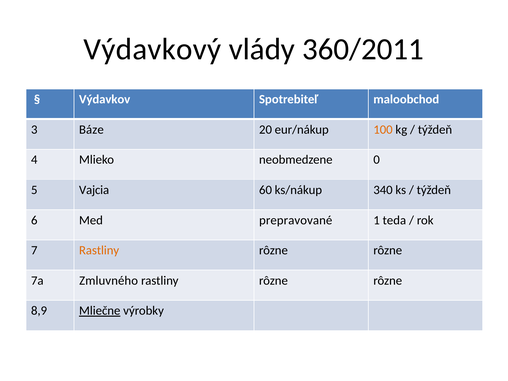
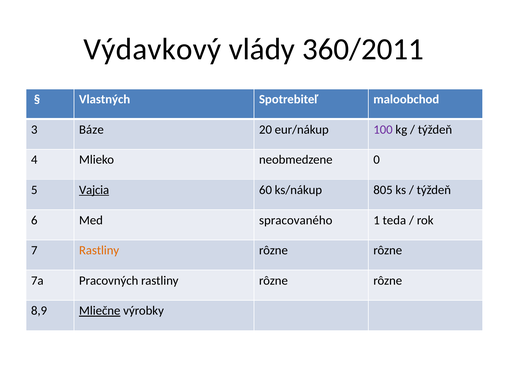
Výdavkov: Výdavkov -> Vlastných
100 colour: orange -> purple
Vajcia underline: none -> present
340: 340 -> 805
prepravované: prepravované -> spracovaného
Zmluvného: Zmluvného -> Pracovných
